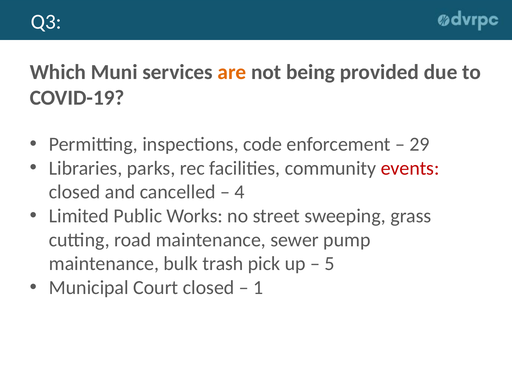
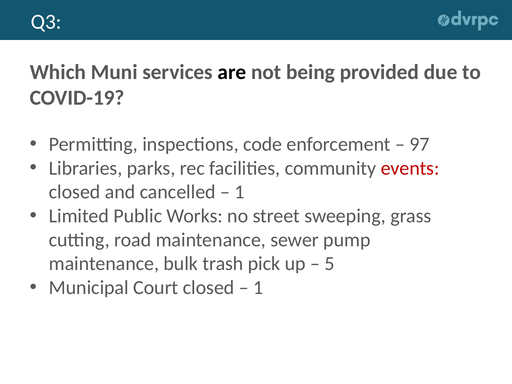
are colour: orange -> black
29: 29 -> 97
4 at (240, 192): 4 -> 1
